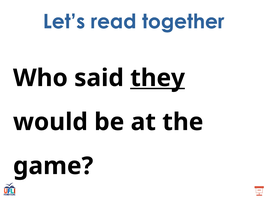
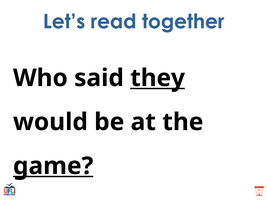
game underline: none -> present
